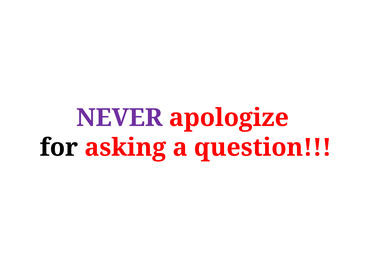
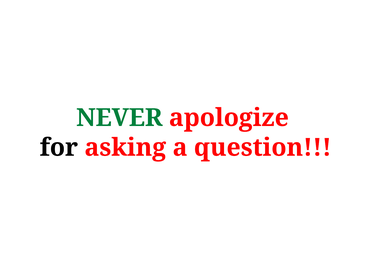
NEVER colour: purple -> green
